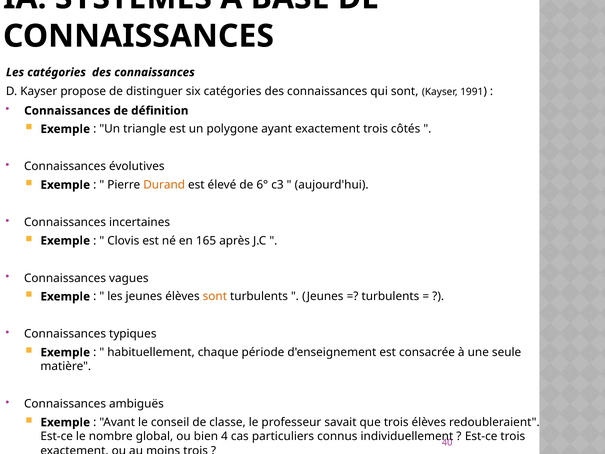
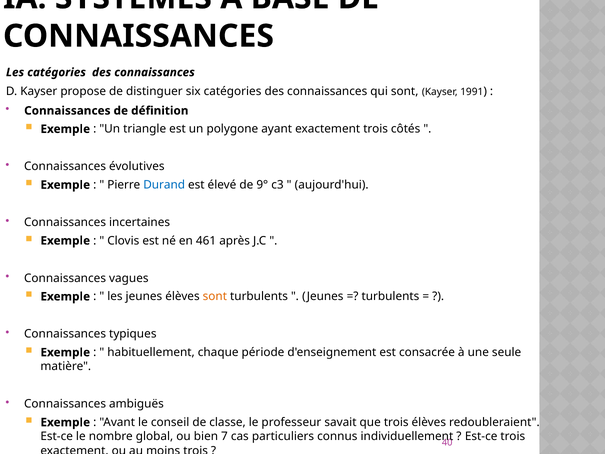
Durand colour: orange -> blue
6°: 6° -> 9°
165: 165 -> 461
4: 4 -> 7
